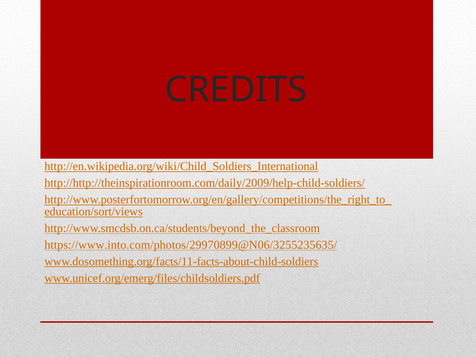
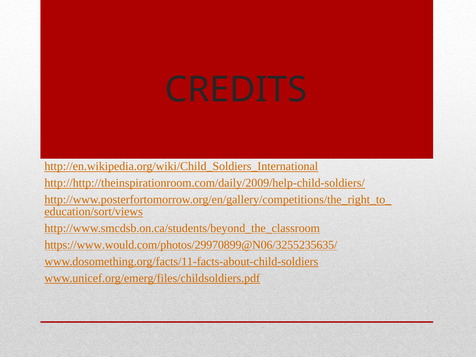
https://www.into.com/photos/29970899@N06/3255235635/: https://www.into.com/photos/29970899@N06/3255235635/ -> https://www.would.com/photos/29970899@N06/3255235635/
